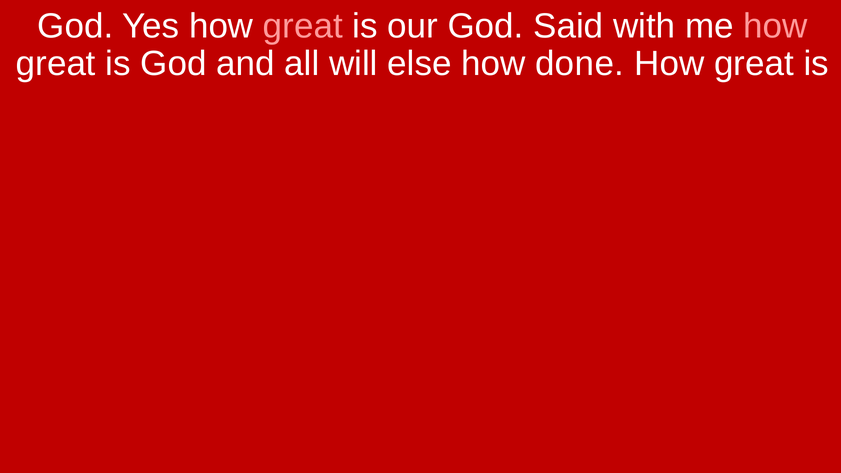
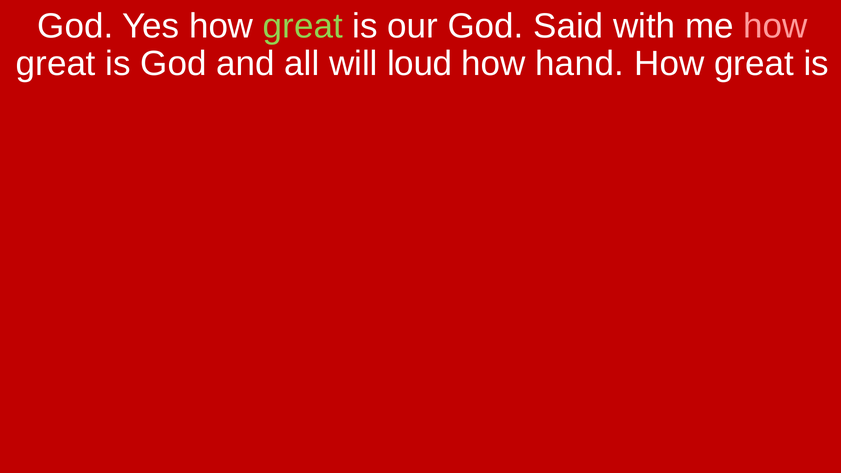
great at (303, 26) colour: pink -> light green
else: else -> loud
done: done -> hand
